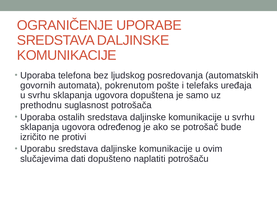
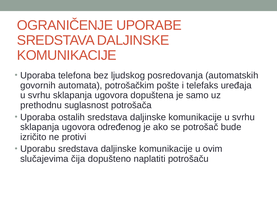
pokrenutom: pokrenutom -> potrošačkim
dati: dati -> čija
